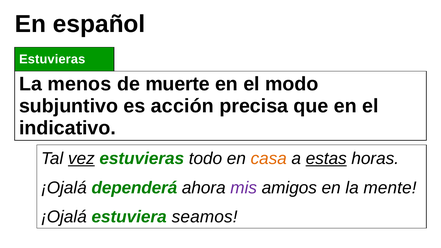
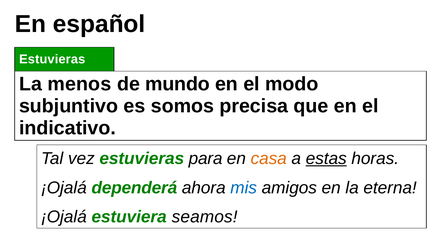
muerte: muerte -> mundo
acción: acción -> somos
vez underline: present -> none
todo: todo -> para
mis colour: purple -> blue
mente: mente -> eterna
